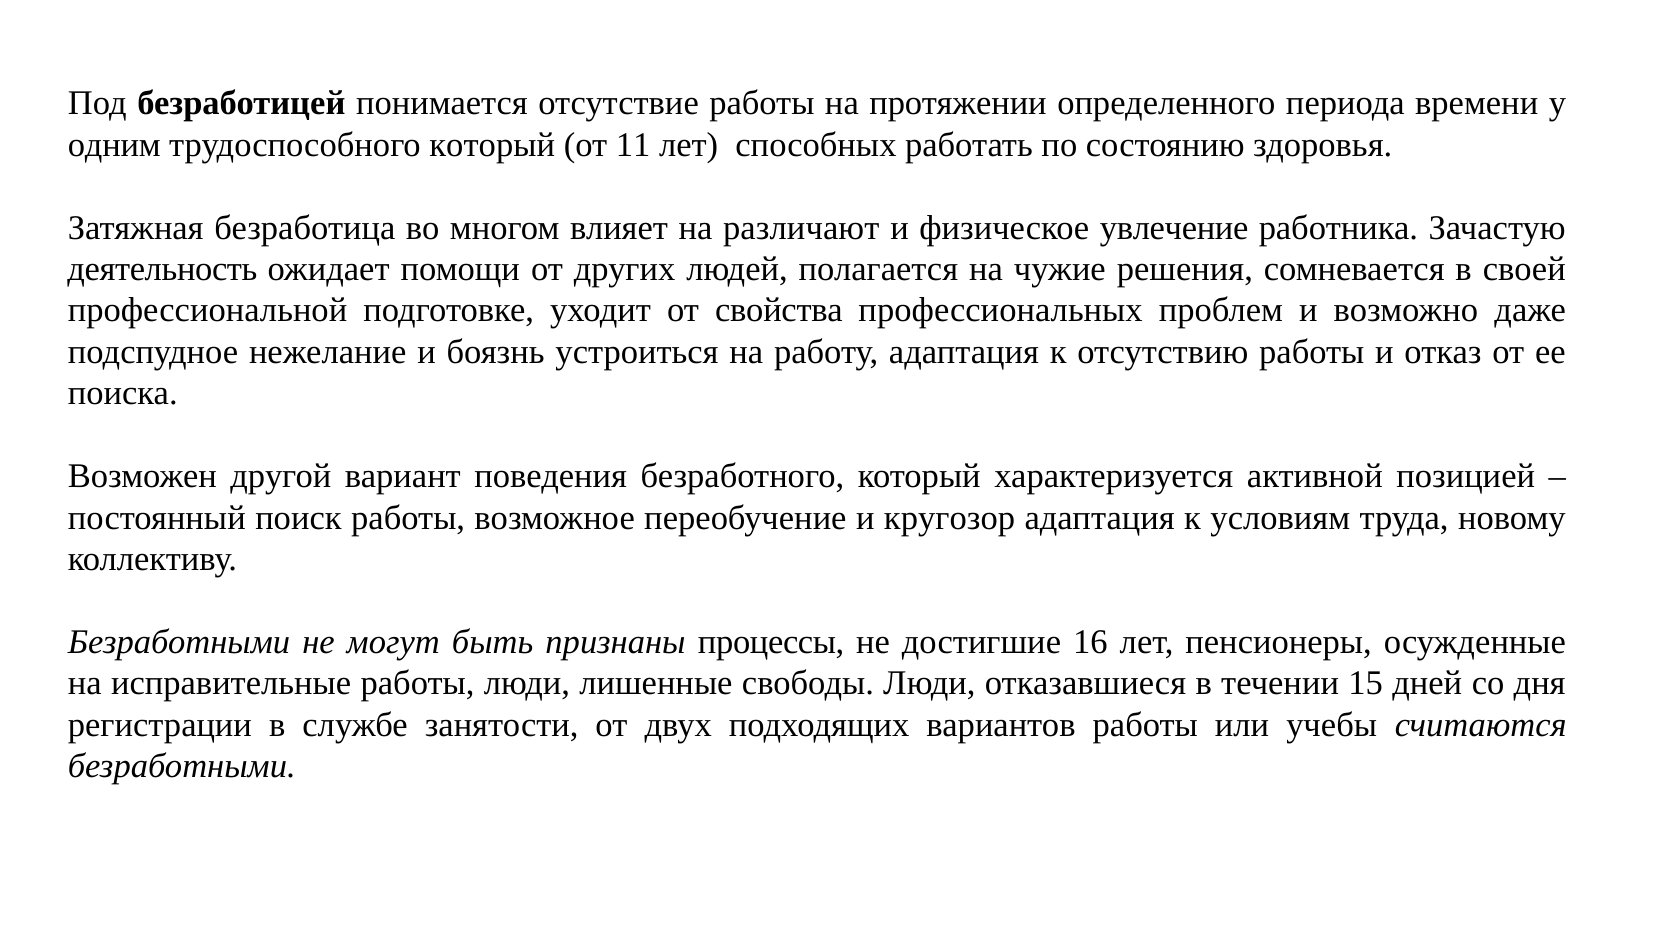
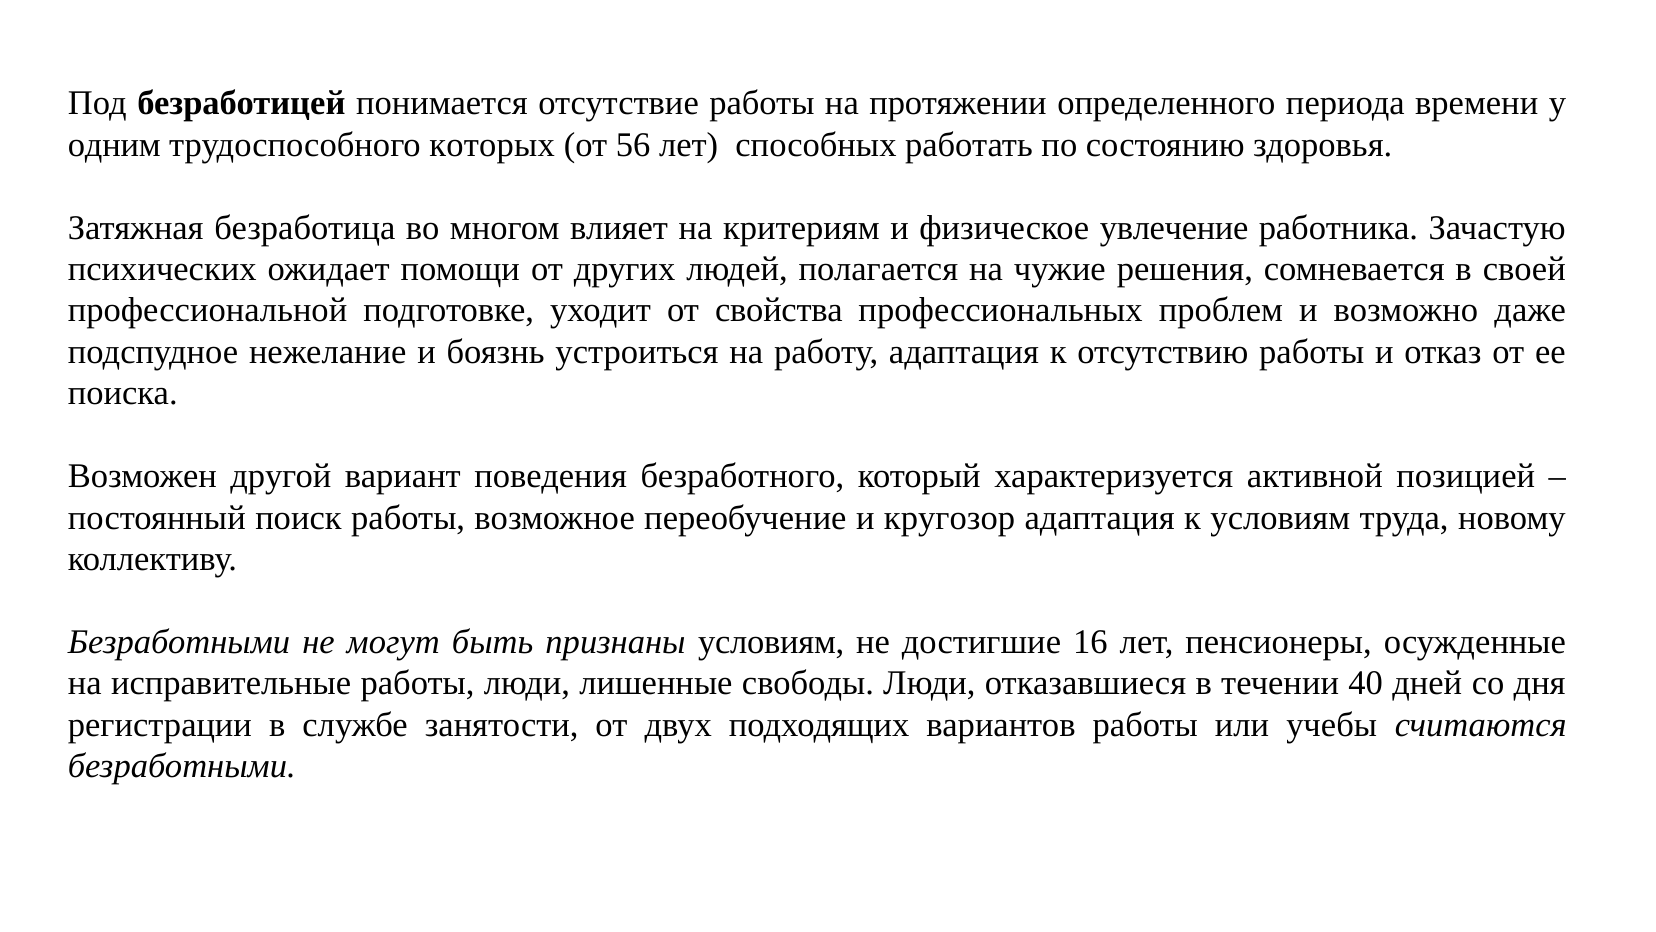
трудоспособного который: который -> которых
11: 11 -> 56
различают: различают -> критериям
деятельность: деятельность -> психических
признаны процессы: процессы -> условиям
15: 15 -> 40
